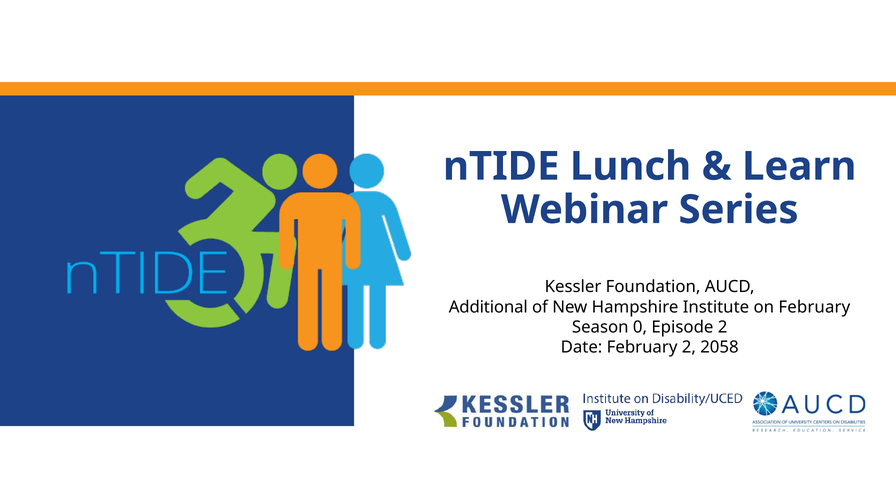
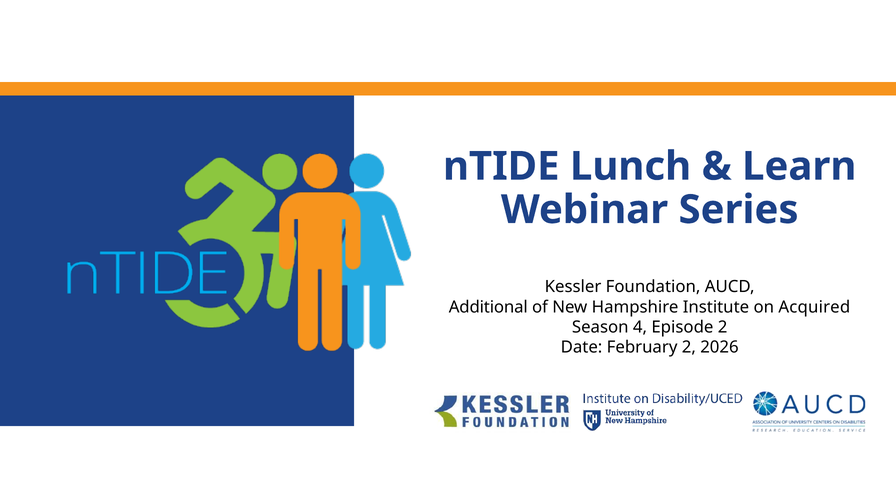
on February: February -> Acquired
0: 0 -> 4
2058: 2058 -> 2026
